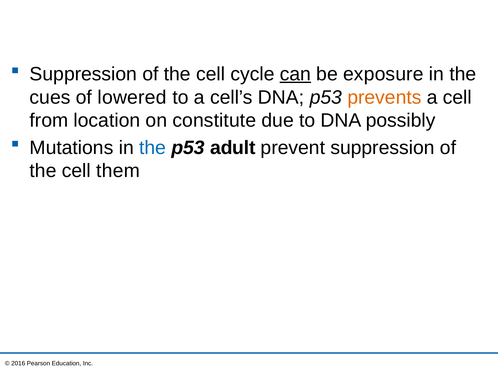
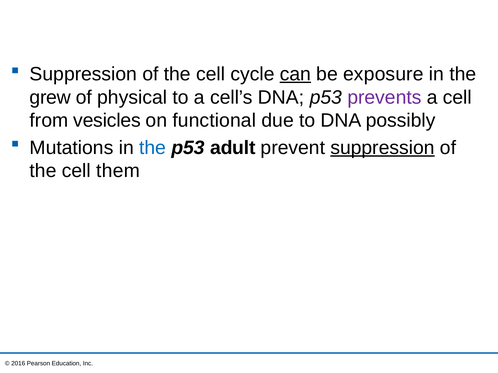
cues: cues -> grew
lowered: lowered -> physical
prevents colour: orange -> purple
location: location -> vesicles
constitute: constitute -> functional
suppression at (383, 148) underline: none -> present
